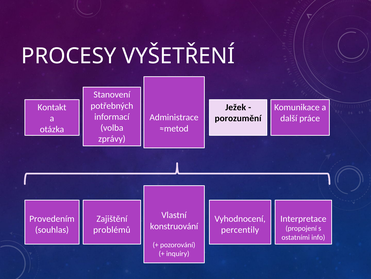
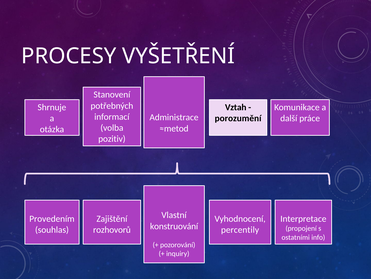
Kontakt: Kontakt -> Shrnuje
Ježek: Ježek -> Vztah
zprávy: zprávy -> pozitiv
problémů: problémů -> rozhovorů
